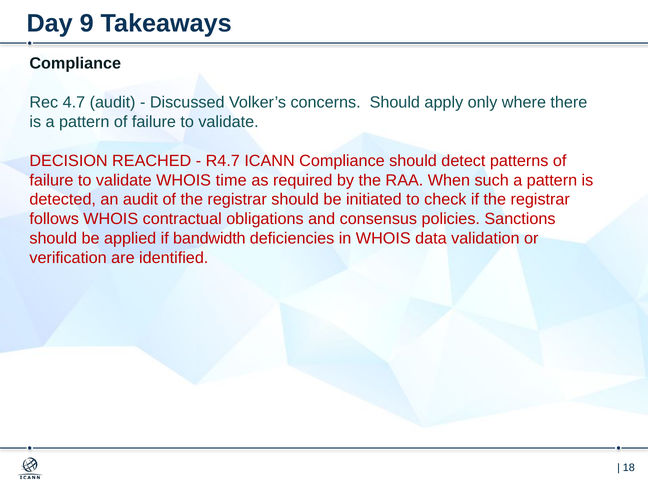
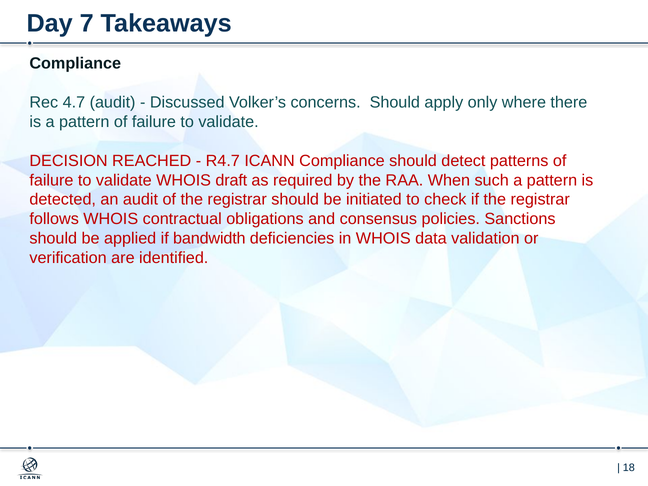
9: 9 -> 7
time: time -> draft
